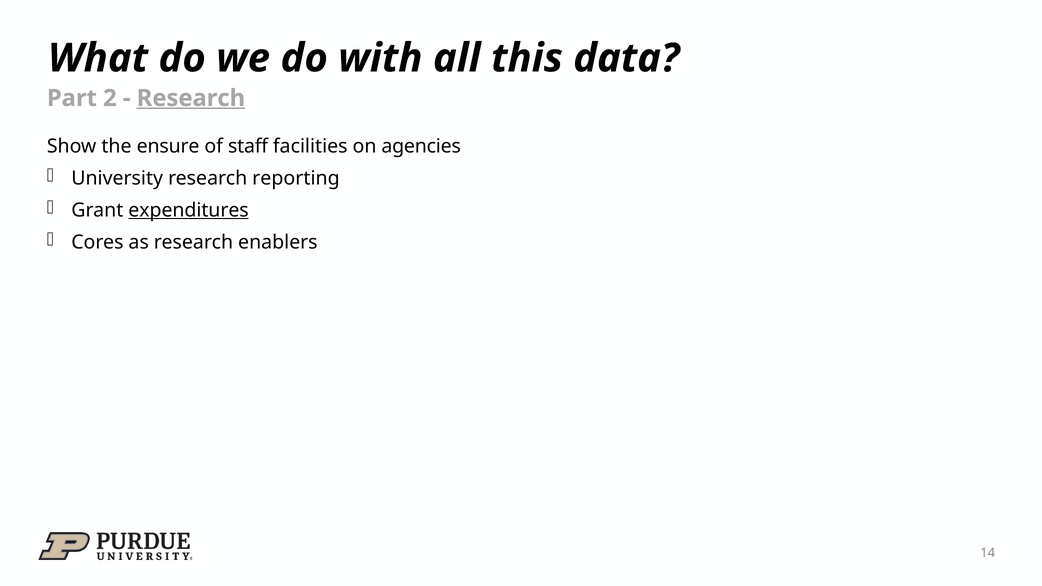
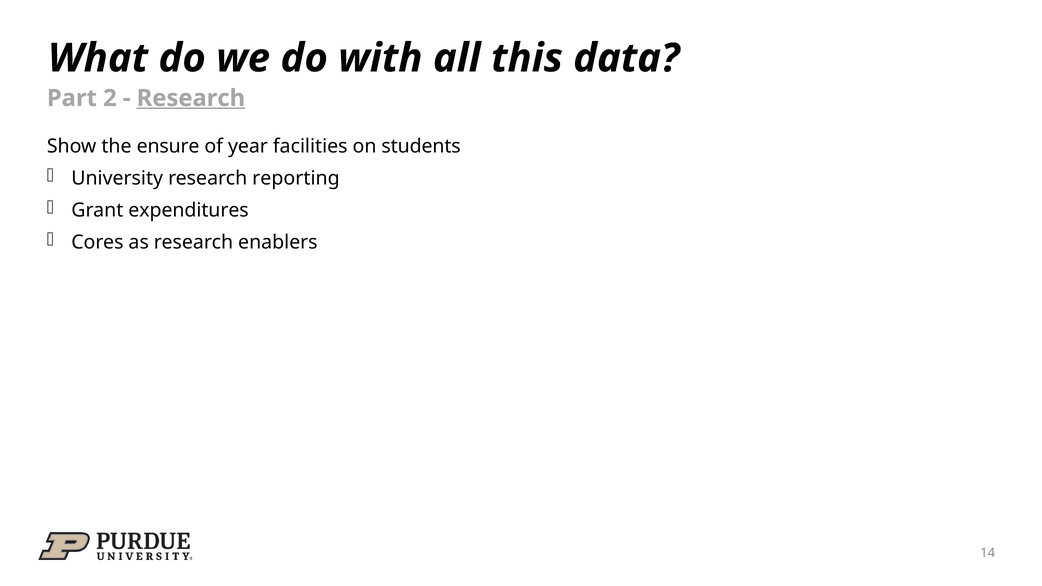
staff: staff -> year
agencies: agencies -> students
expenditures underline: present -> none
